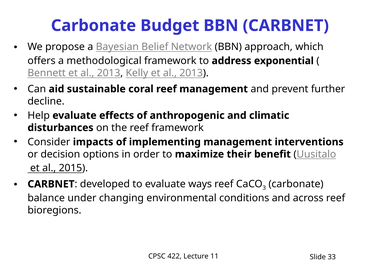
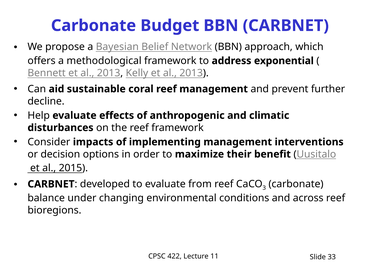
ways: ways -> from
